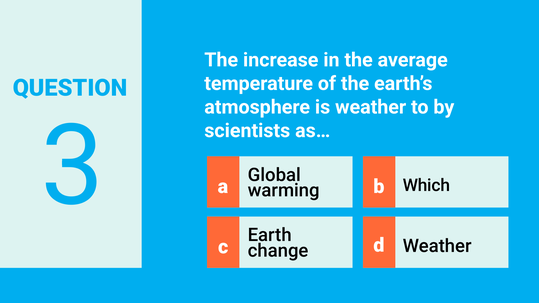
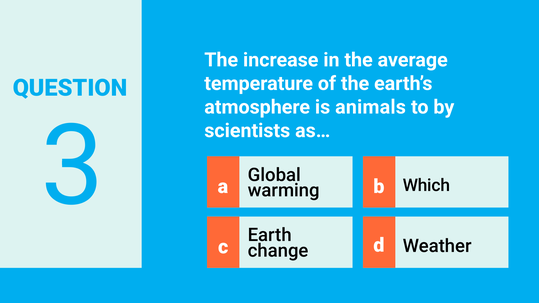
is weather: weather -> animals
